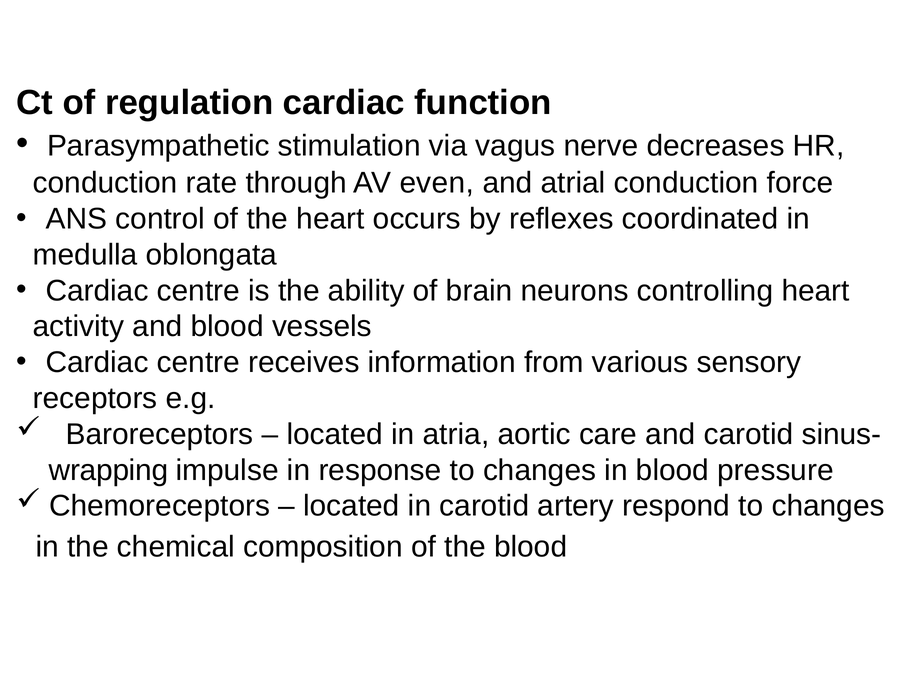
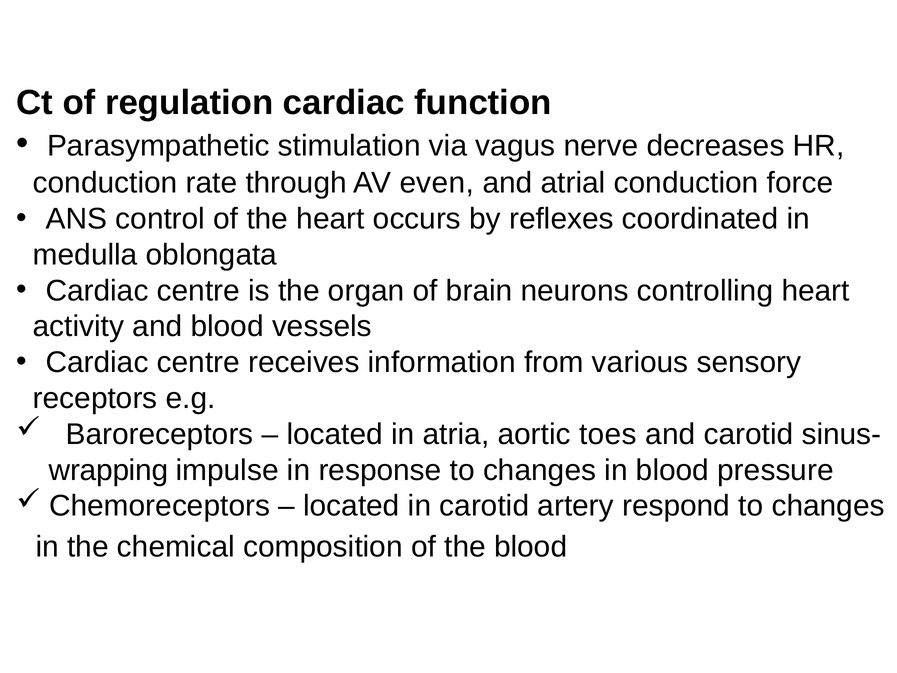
ability: ability -> organ
care: care -> toes
